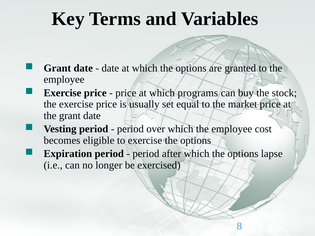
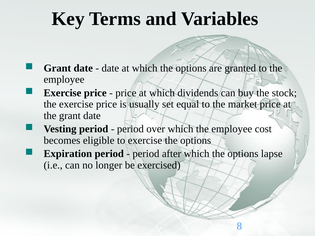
programs: programs -> dividends
